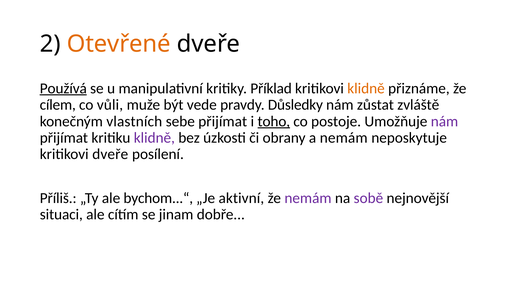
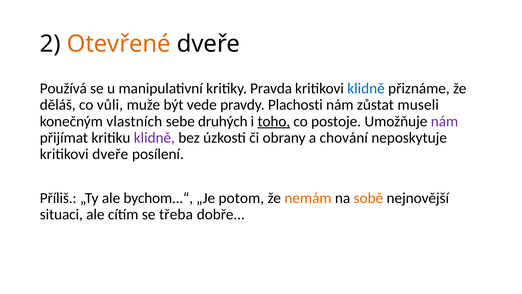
Používá underline: present -> none
Příklad: Příklad -> Pravda
klidně at (366, 88) colour: orange -> blue
cílem: cílem -> děláš
Důsledky: Důsledky -> Plachosti
zvláště: zvláště -> museli
sebe přijímat: přijímat -> druhých
a nemám: nemám -> chování
aktivní: aktivní -> potom
nemám at (308, 198) colour: purple -> orange
sobě colour: purple -> orange
jinam: jinam -> třeba
